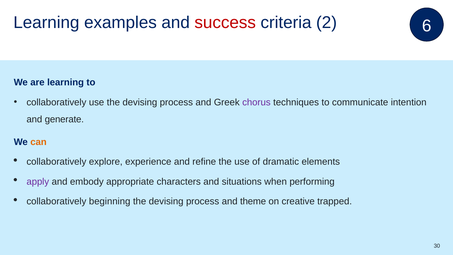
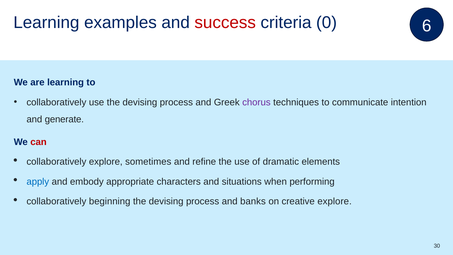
2: 2 -> 0
can colour: orange -> red
experience: experience -> sometimes
apply colour: purple -> blue
theme: theme -> banks
creative trapped: trapped -> explore
